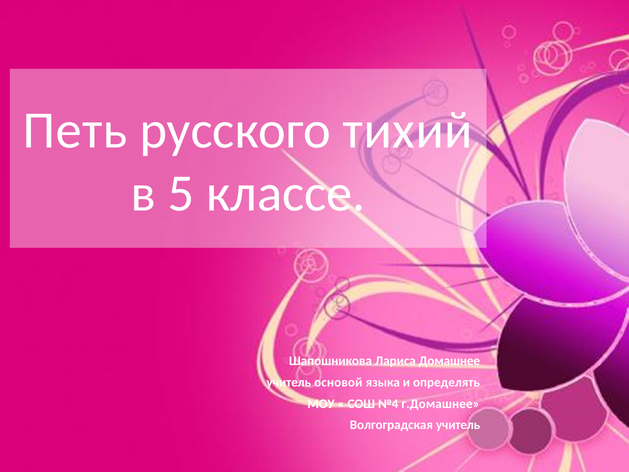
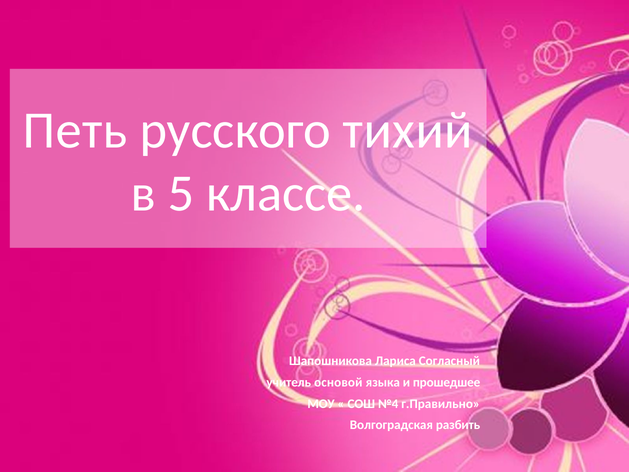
Домашнее: Домашнее -> Согласный
определять: определять -> прошедшее
г.Домашнее: г.Домашнее -> г.Правильно
Волгоградская учитель: учитель -> разбить
